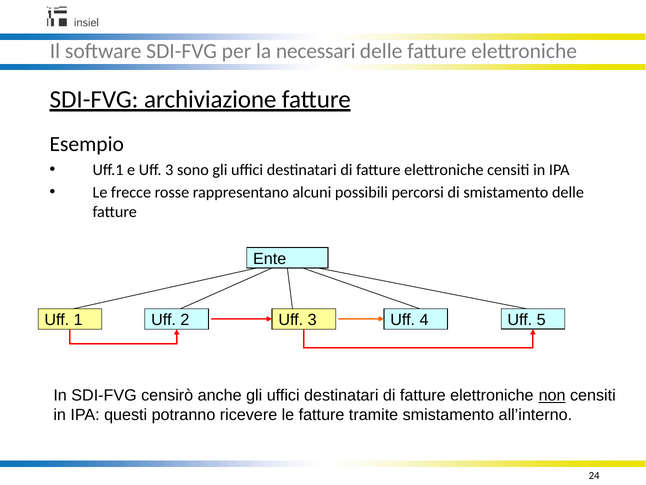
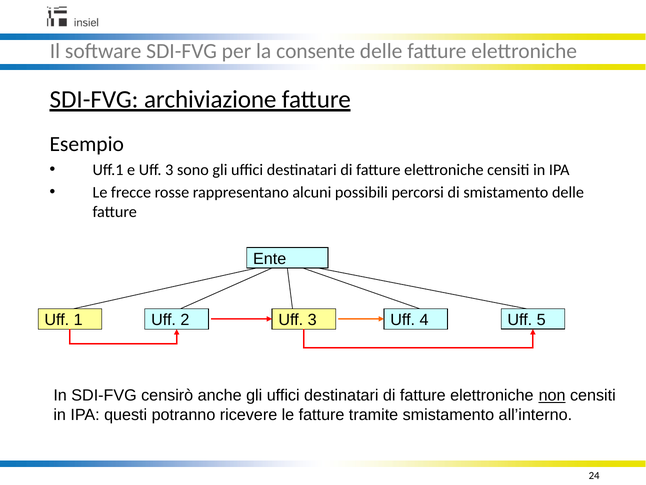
necessari: necessari -> consente
